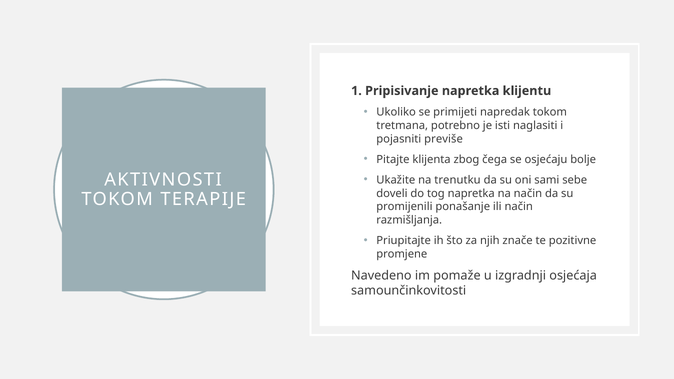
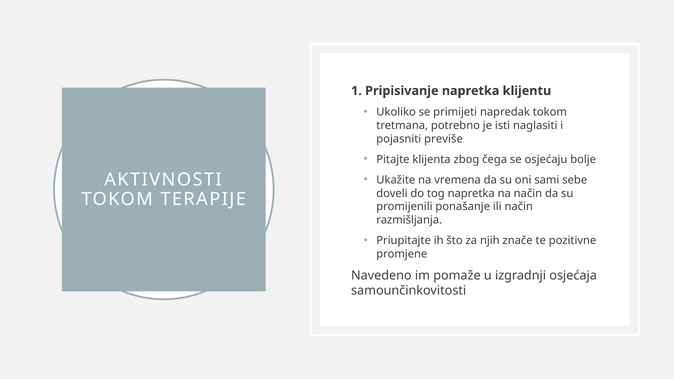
trenutku: trenutku -> vremena
